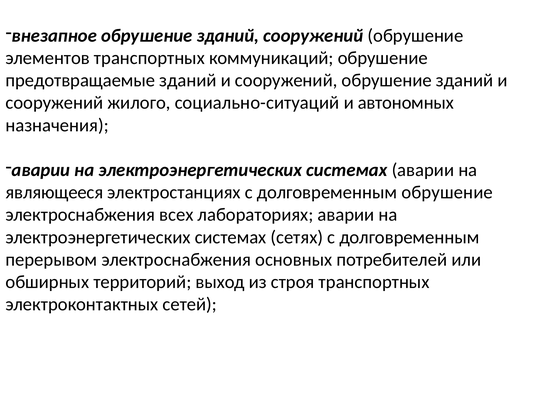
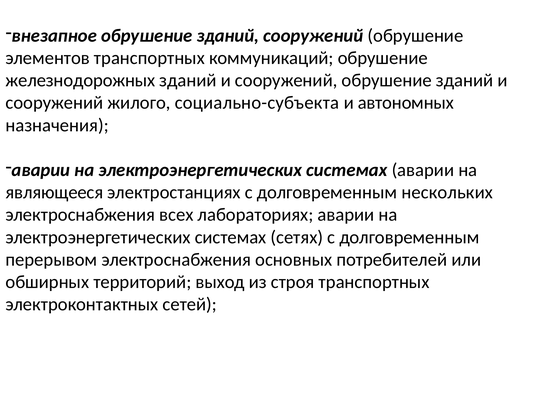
предотвращаемые: предотвращаемые -> железнодорожных
социально-ситуаций: социально-ситуаций -> социально-субъекта
долговременным обрушение: обрушение -> нескольких
